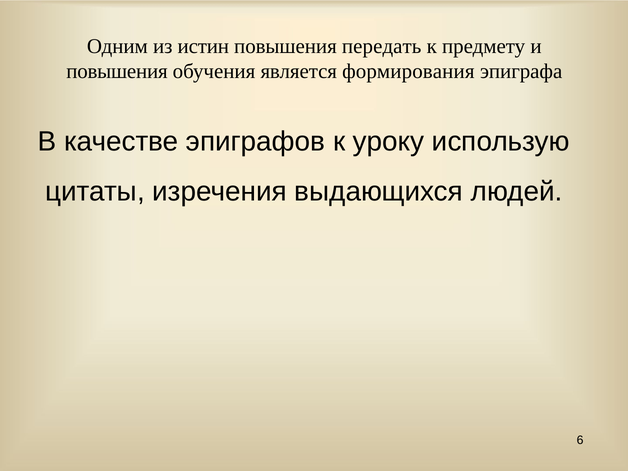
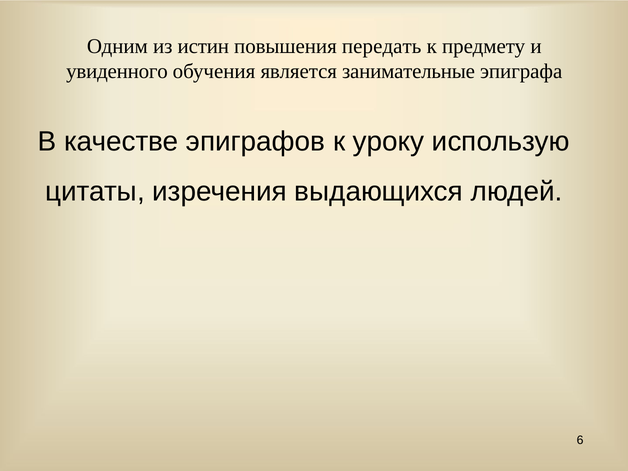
повышения at (117, 71): повышения -> увиденного
формирования: формирования -> занимательные
